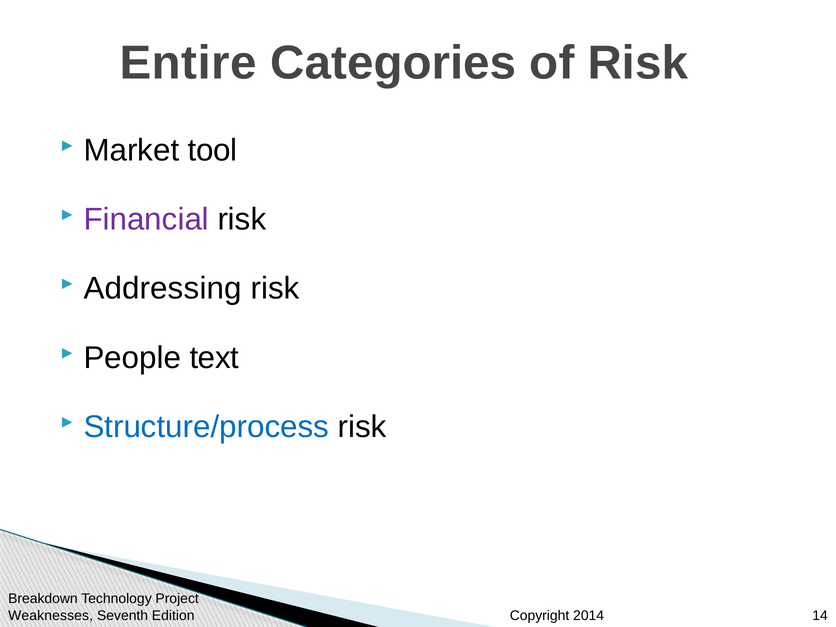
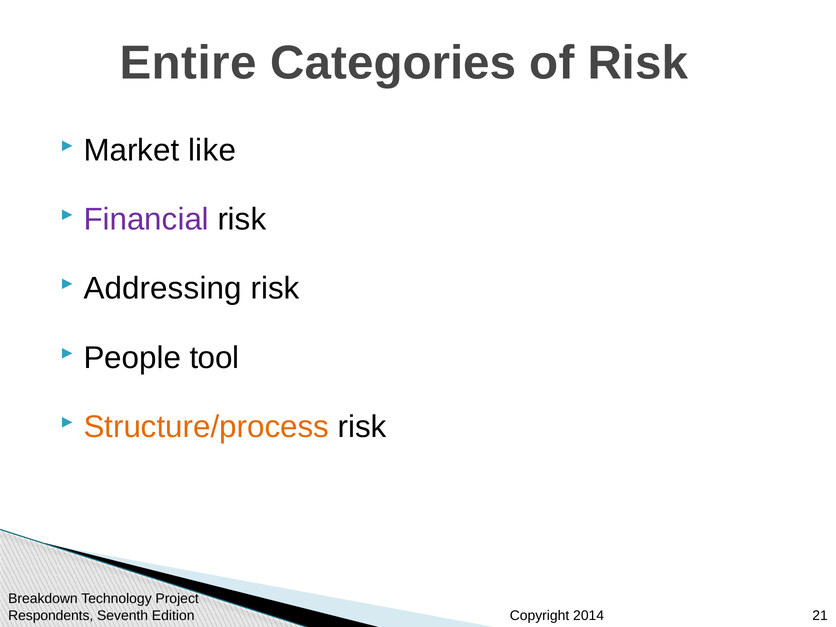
tool: tool -> like
text: text -> tool
Structure/process colour: blue -> orange
Weaknesses: Weaknesses -> Respondents
14: 14 -> 21
